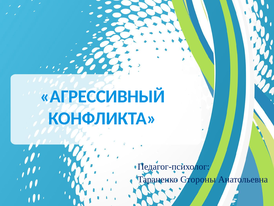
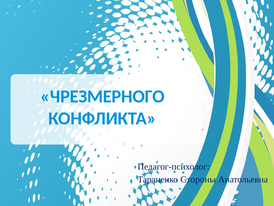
АГРЕССИВНЫЙ: АГРЕССИВНЫЙ -> ЧРЕЗМЕРНОГО
